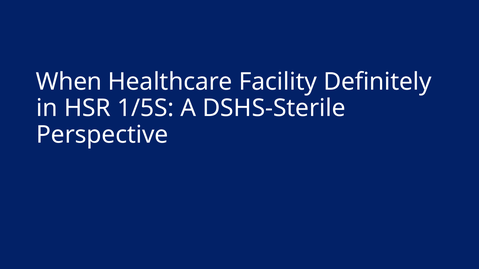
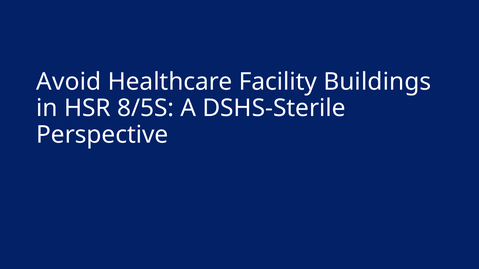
When: When -> Avoid
Definitely: Definitely -> Buildings
1/5S: 1/5S -> 8/5S
